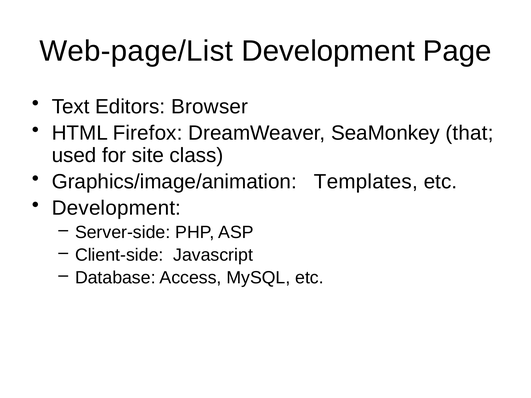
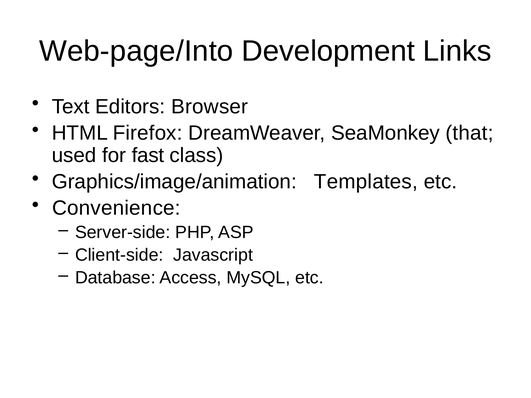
Web-page/List: Web-page/List -> Web-page/Into
Page: Page -> Links
site: site -> fast
Development at (116, 208): Development -> Convenience
